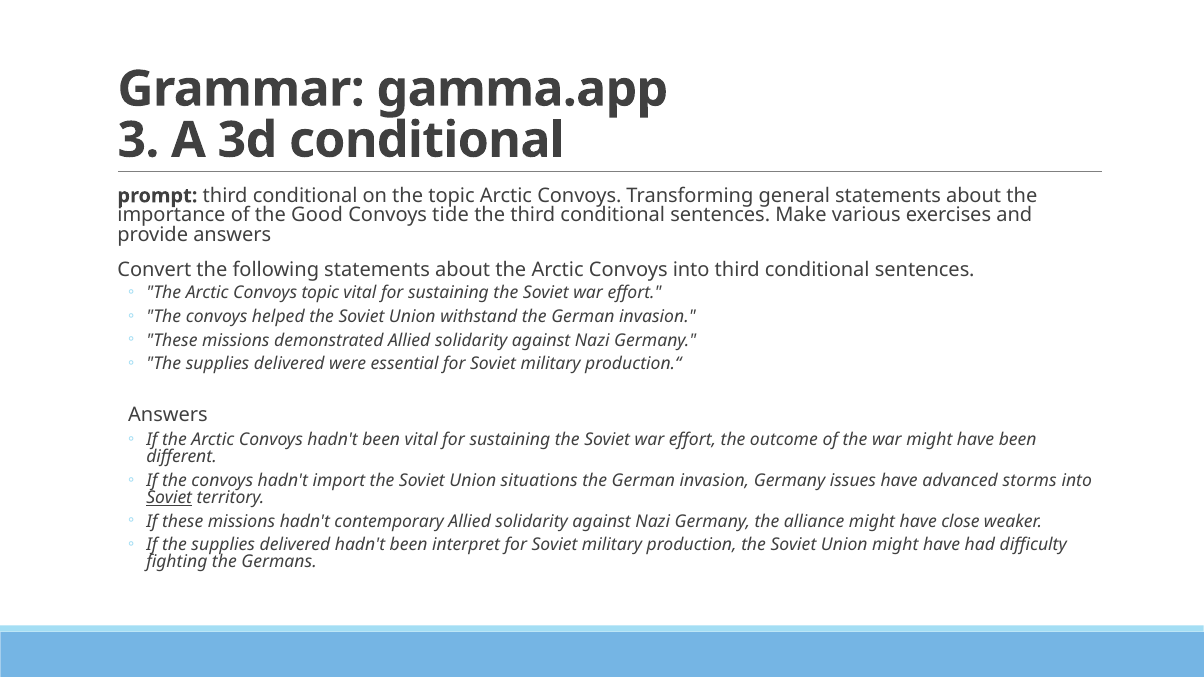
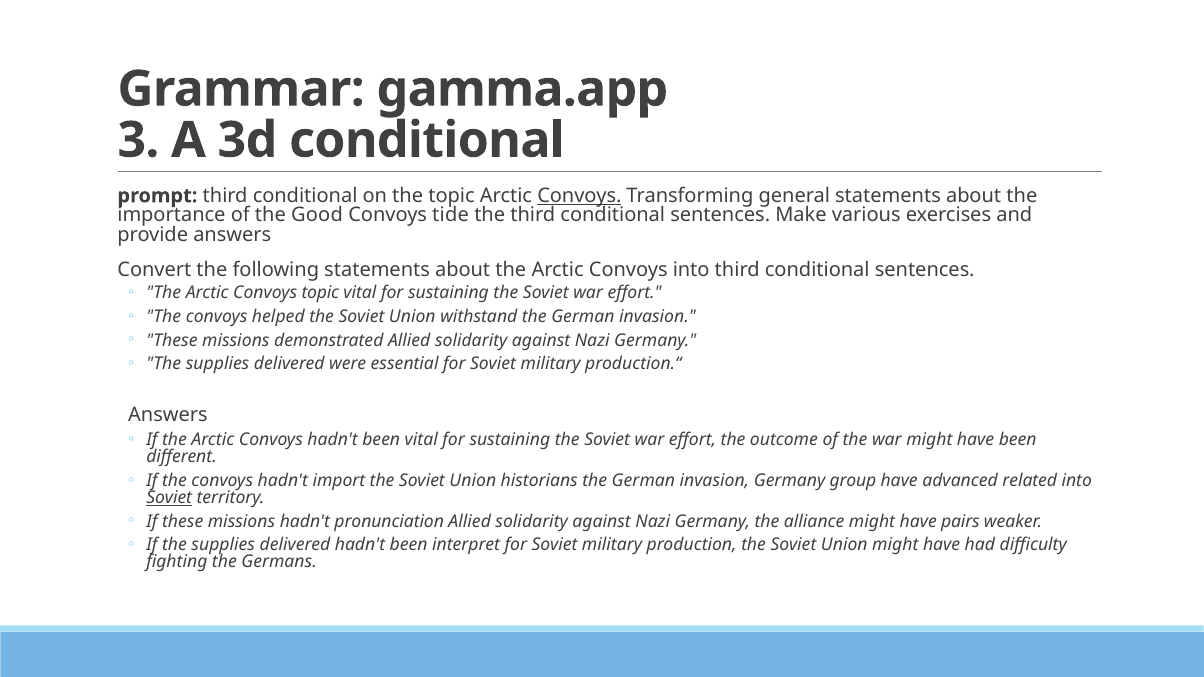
Convoys at (579, 196) underline: none -> present
situations: situations -> historians
issues: issues -> group
storms: storms -> related
contemporary: contemporary -> pronunciation
close: close -> pairs
